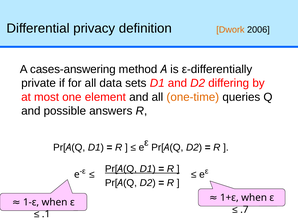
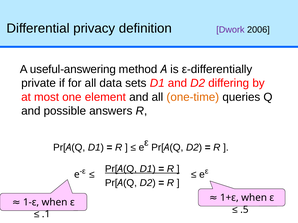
Dwork colour: orange -> purple
cases-answering: cases-answering -> useful-answering
.7: .7 -> .5
